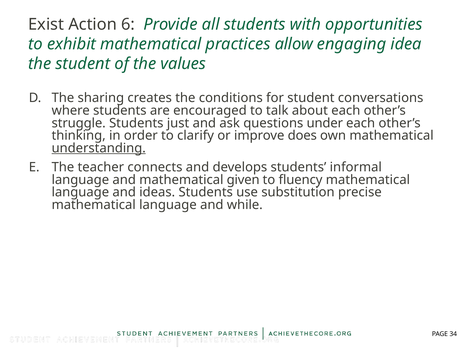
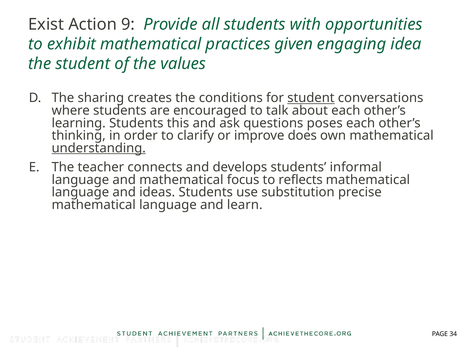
6: 6 -> 9
allow: allow -> given
student at (311, 98) underline: none -> present
struggle: struggle -> learning
just: just -> this
under: under -> poses
given: given -> focus
fluency: fluency -> reflects
while: while -> learn
